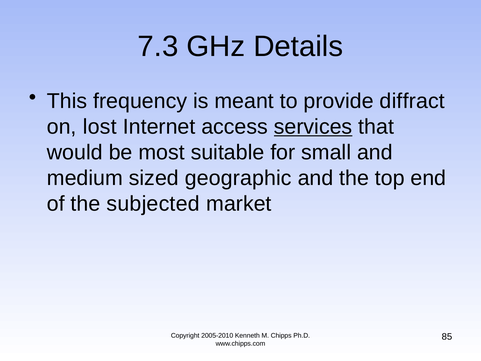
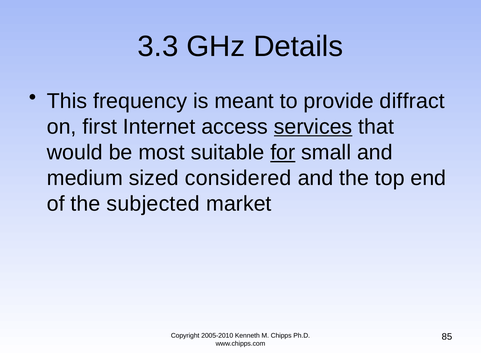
7.3: 7.3 -> 3.3
lost: lost -> first
for underline: none -> present
geographic: geographic -> considered
